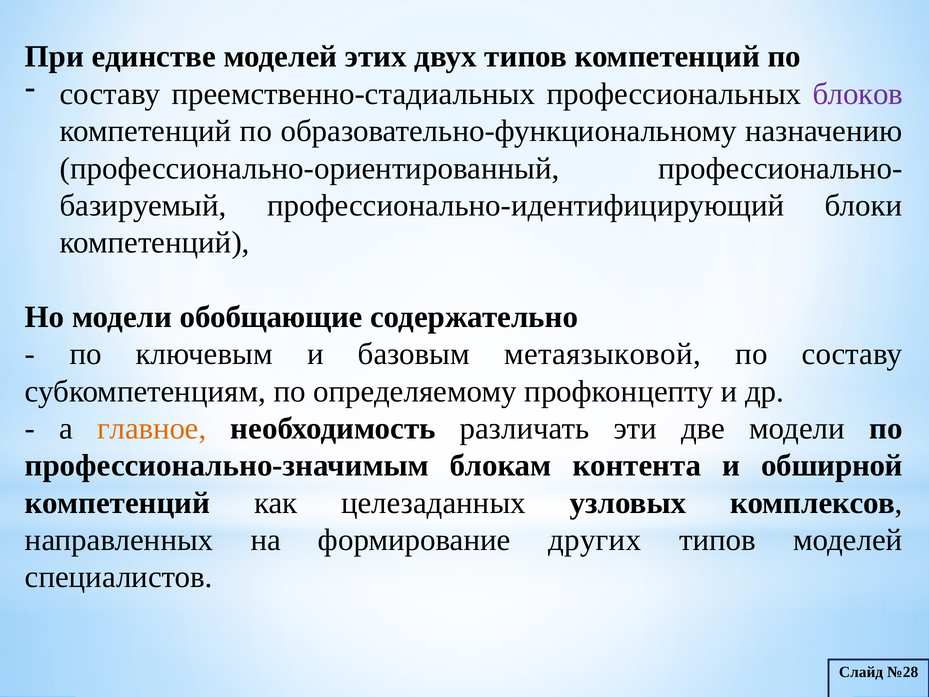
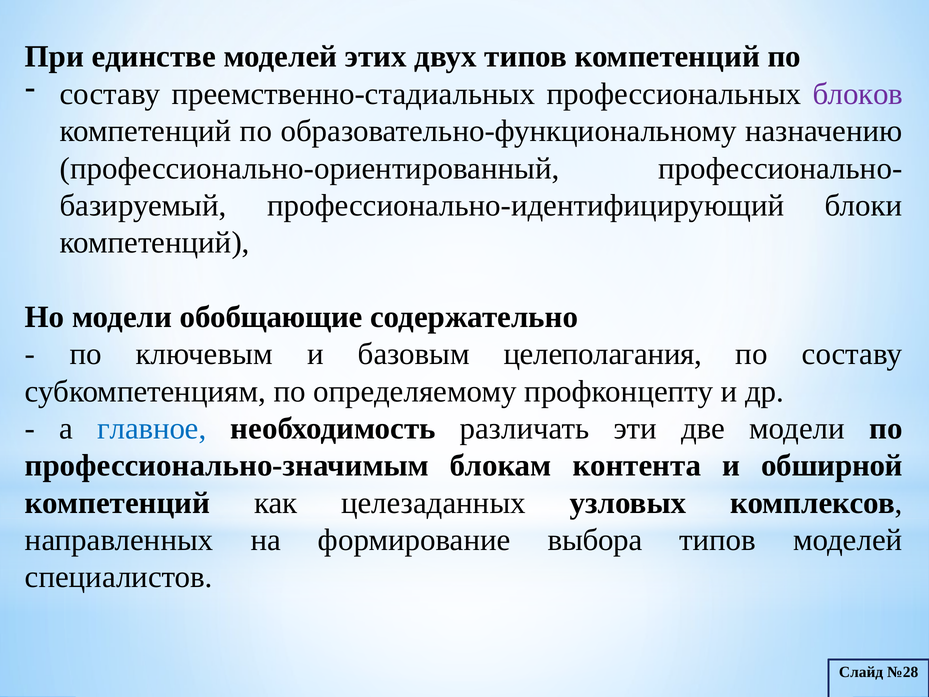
метаязыковой: метаязыковой -> целеполагания
главное colour: orange -> blue
других: других -> выбора
